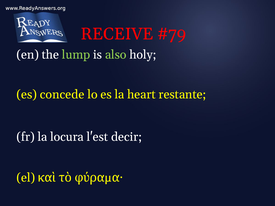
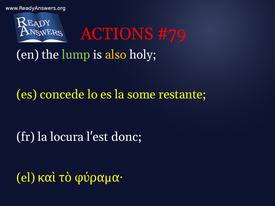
RECEIVE: RECEIVE -> ACTIONS
also colour: light green -> yellow
heart: heart -> some
decir: decir -> donc
